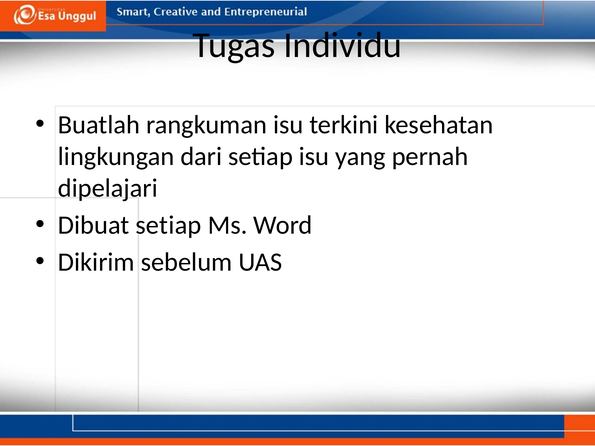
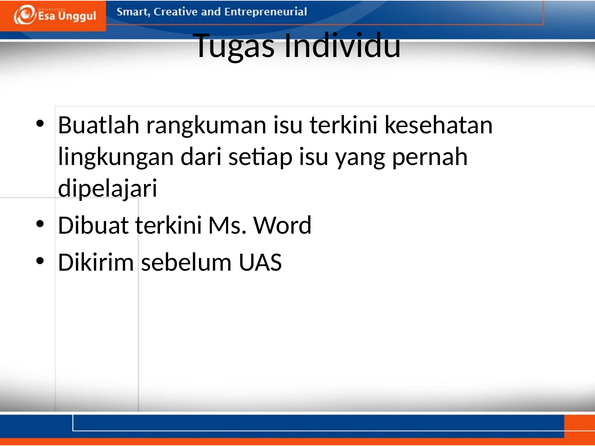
Dibuat setiap: setiap -> terkini
